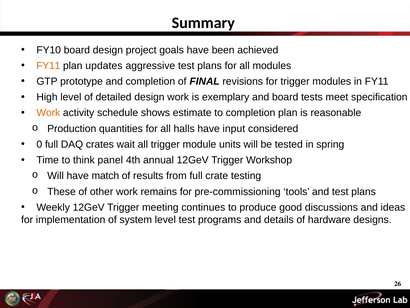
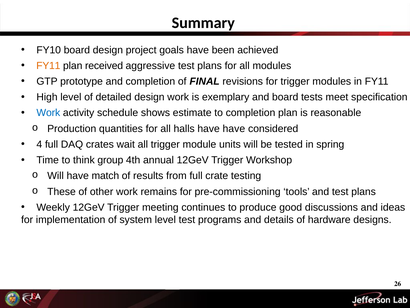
updates: updates -> received
Work at (48, 113) colour: orange -> blue
have input: input -> have
0: 0 -> 4
panel: panel -> group
